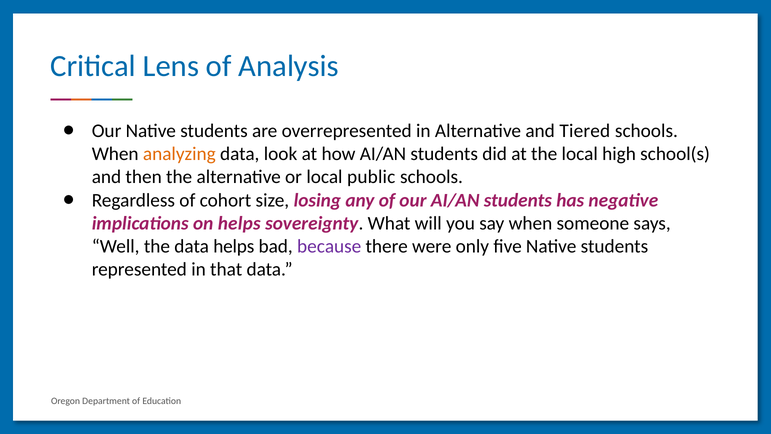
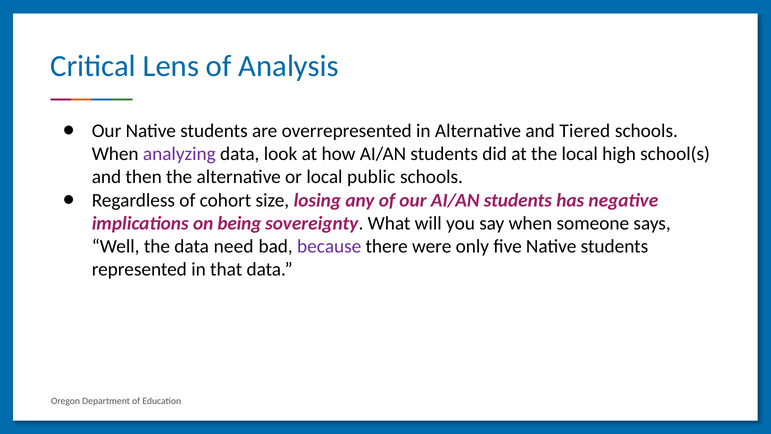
analyzing colour: orange -> purple
on helps: helps -> being
data helps: helps -> need
